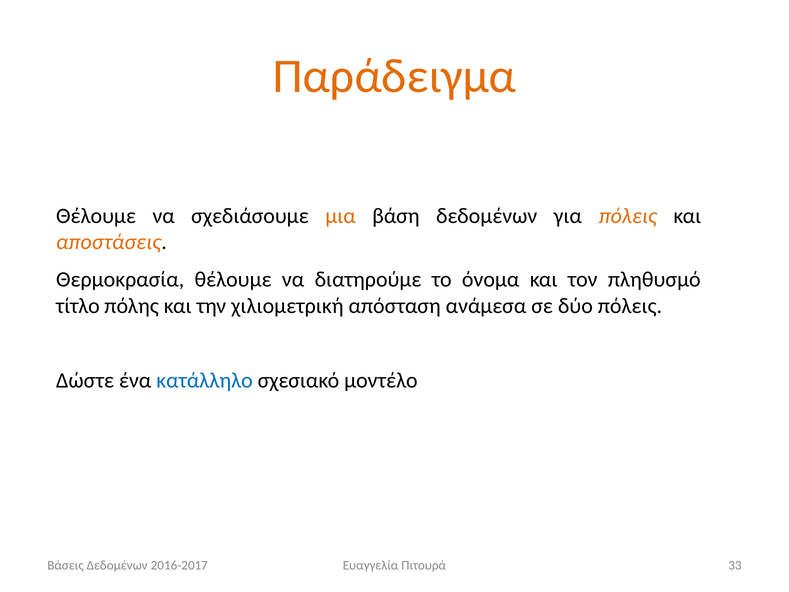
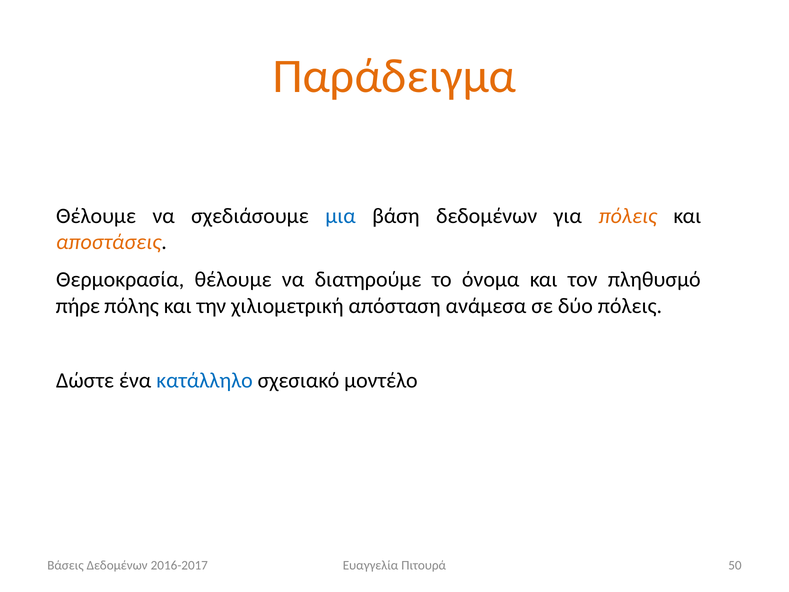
μια colour: orange -> blue
τίτλο: τίτλο -> πήρε
33: 33 -> 50
